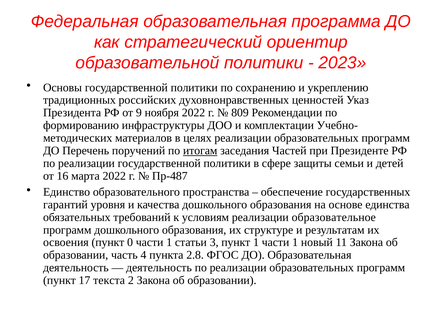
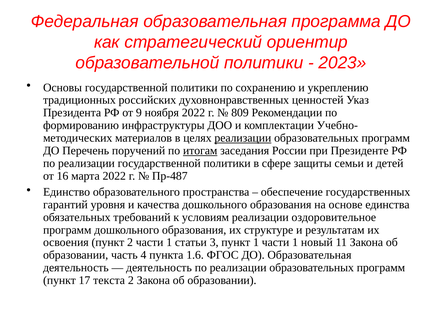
реализации at (243, 138) underline: none -> present
Частей: Частей -> России
образовательное: образовательное -> оздоровительное
пункт 0: 0 -> 2
2.8: 2.8 -> 1.6
